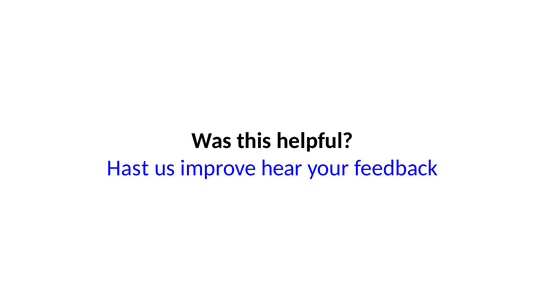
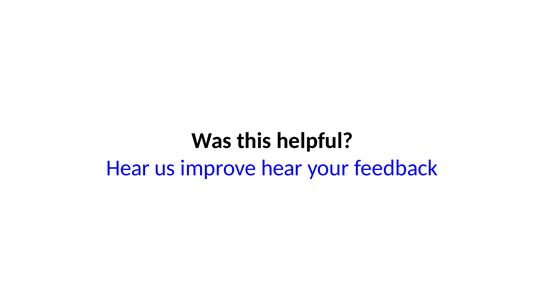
Hast at (128, 168): Hast -> Hear
